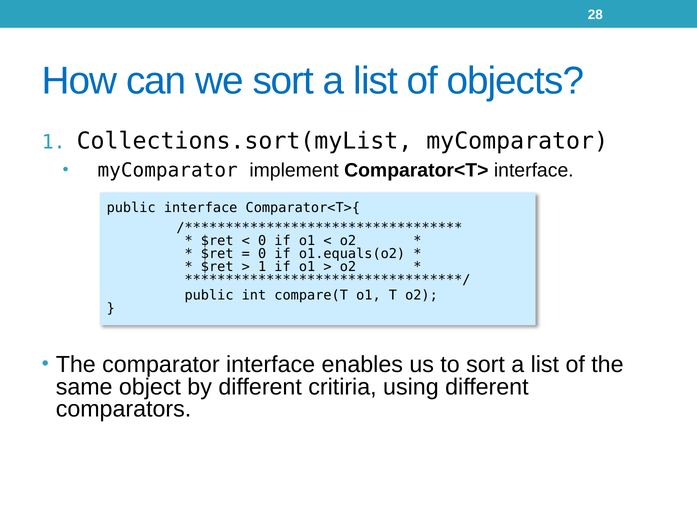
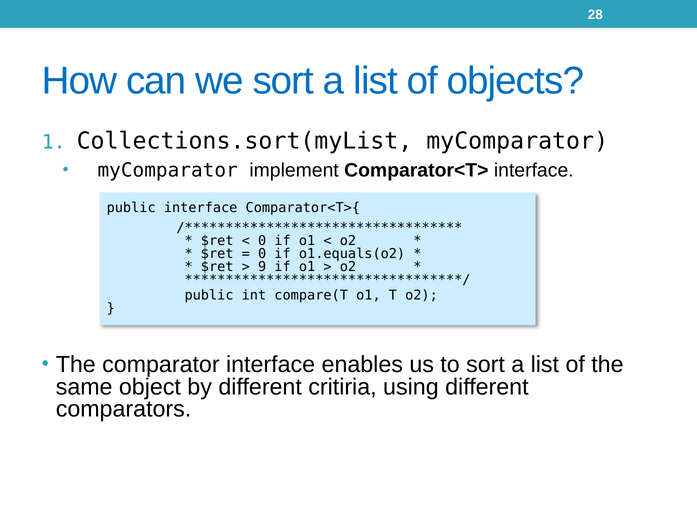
1 at (262, 266): 1 -> 9
